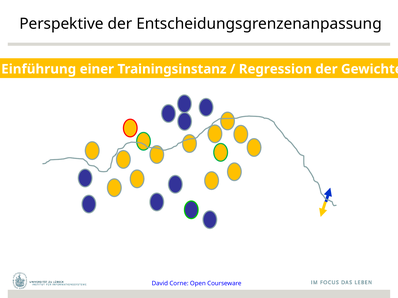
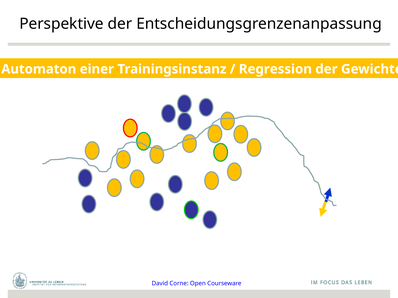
Einführung: Einführung -> Automaton
